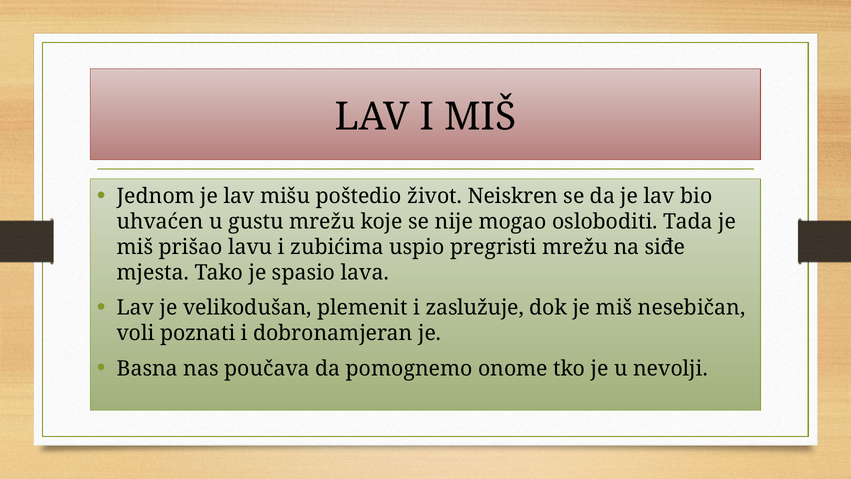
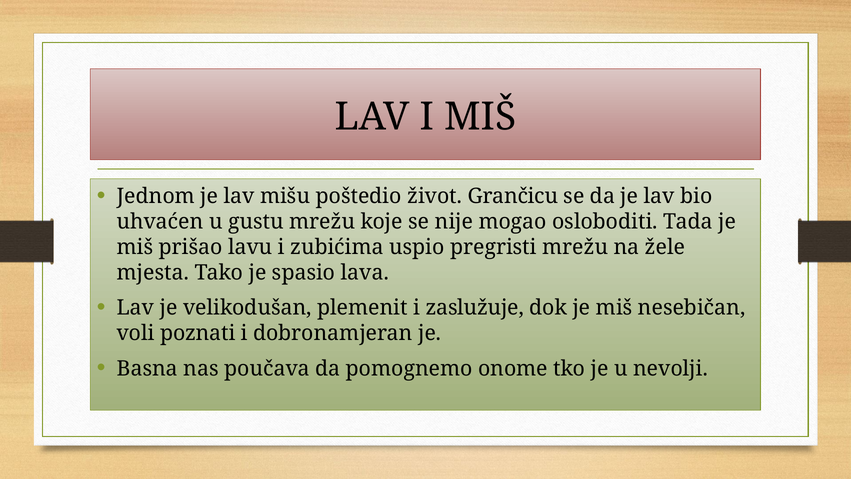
Neiskren: Neiskren -> Grančicu
siđe: siđe -> žele
